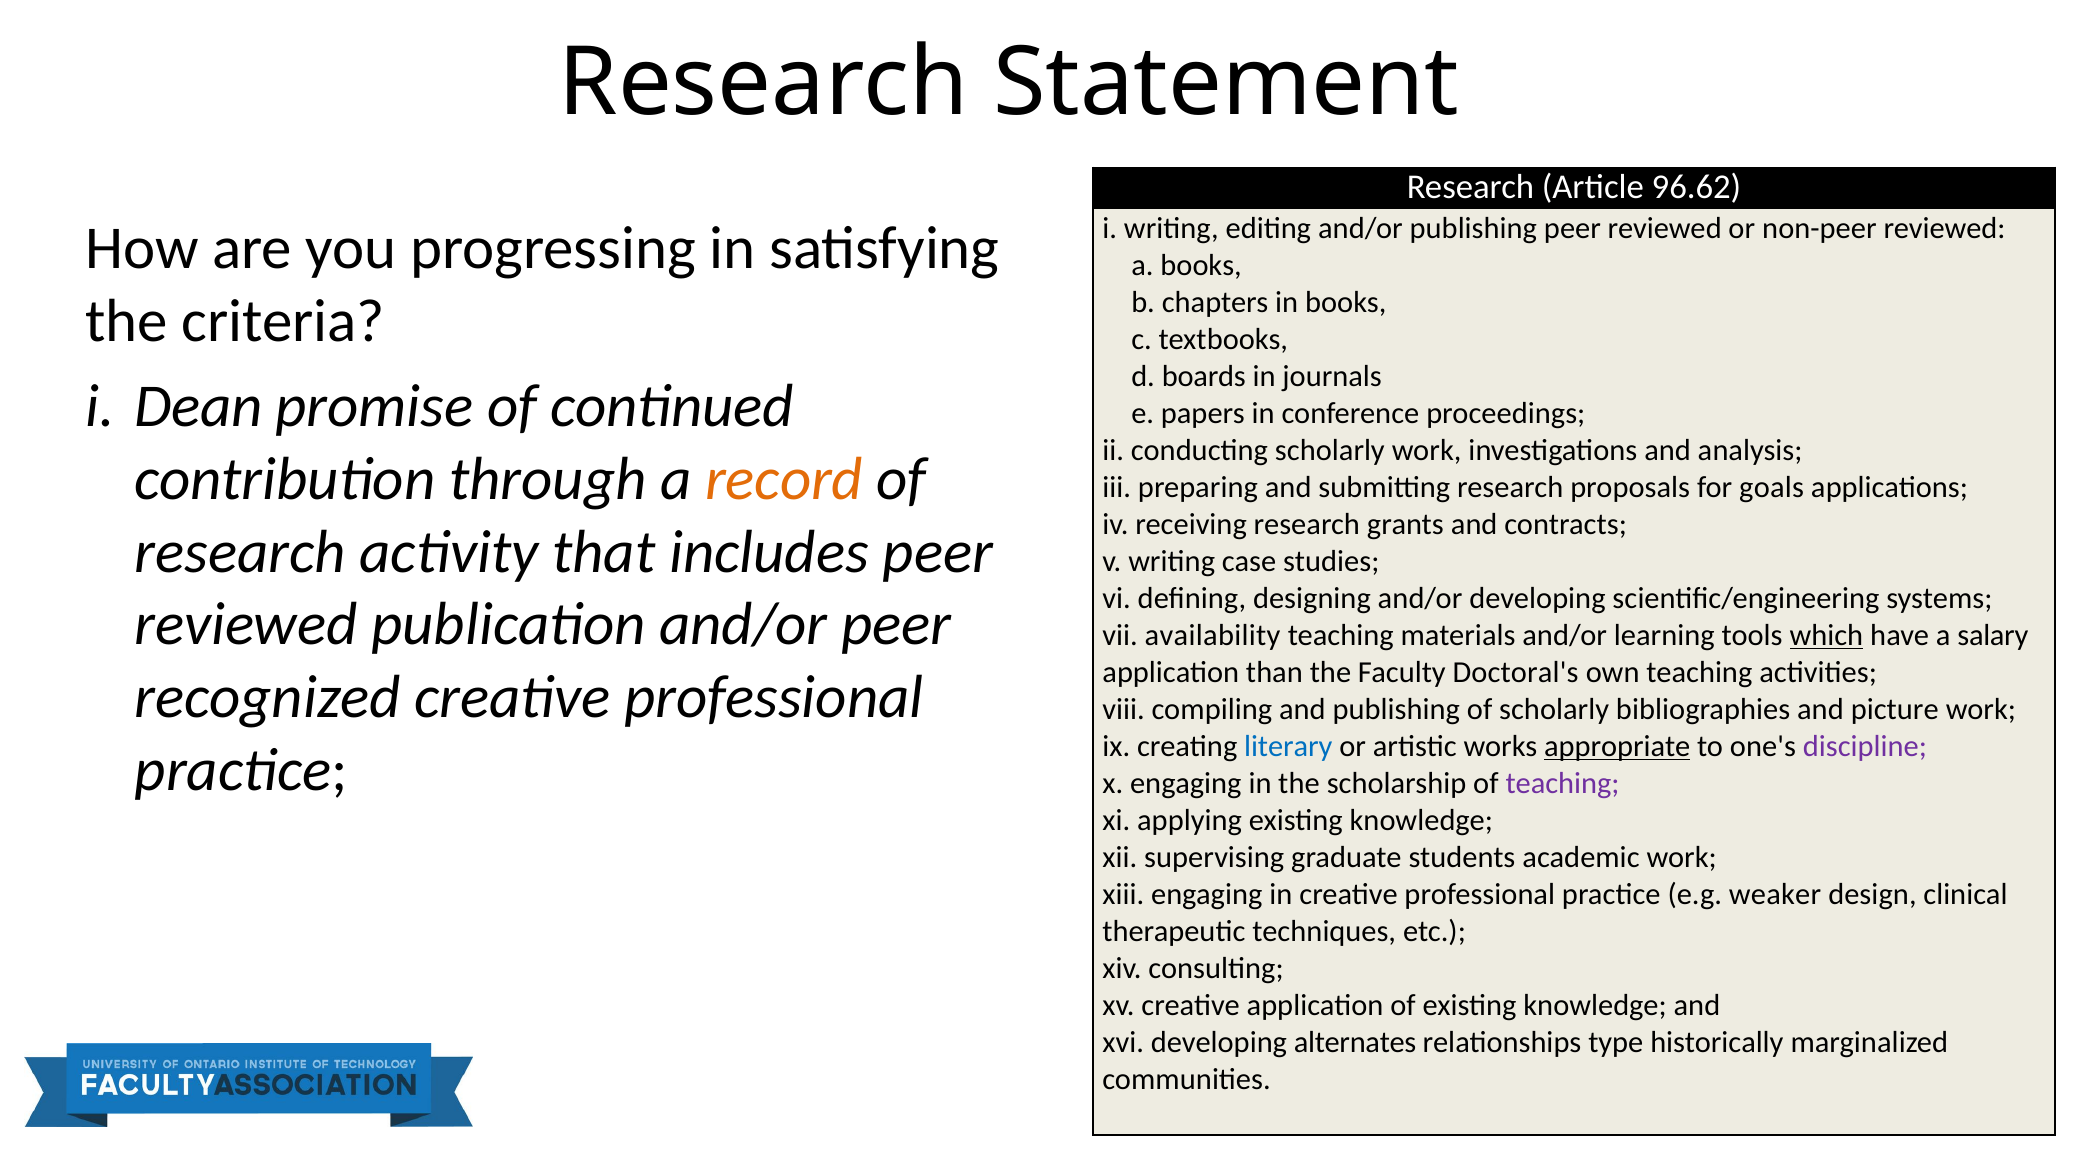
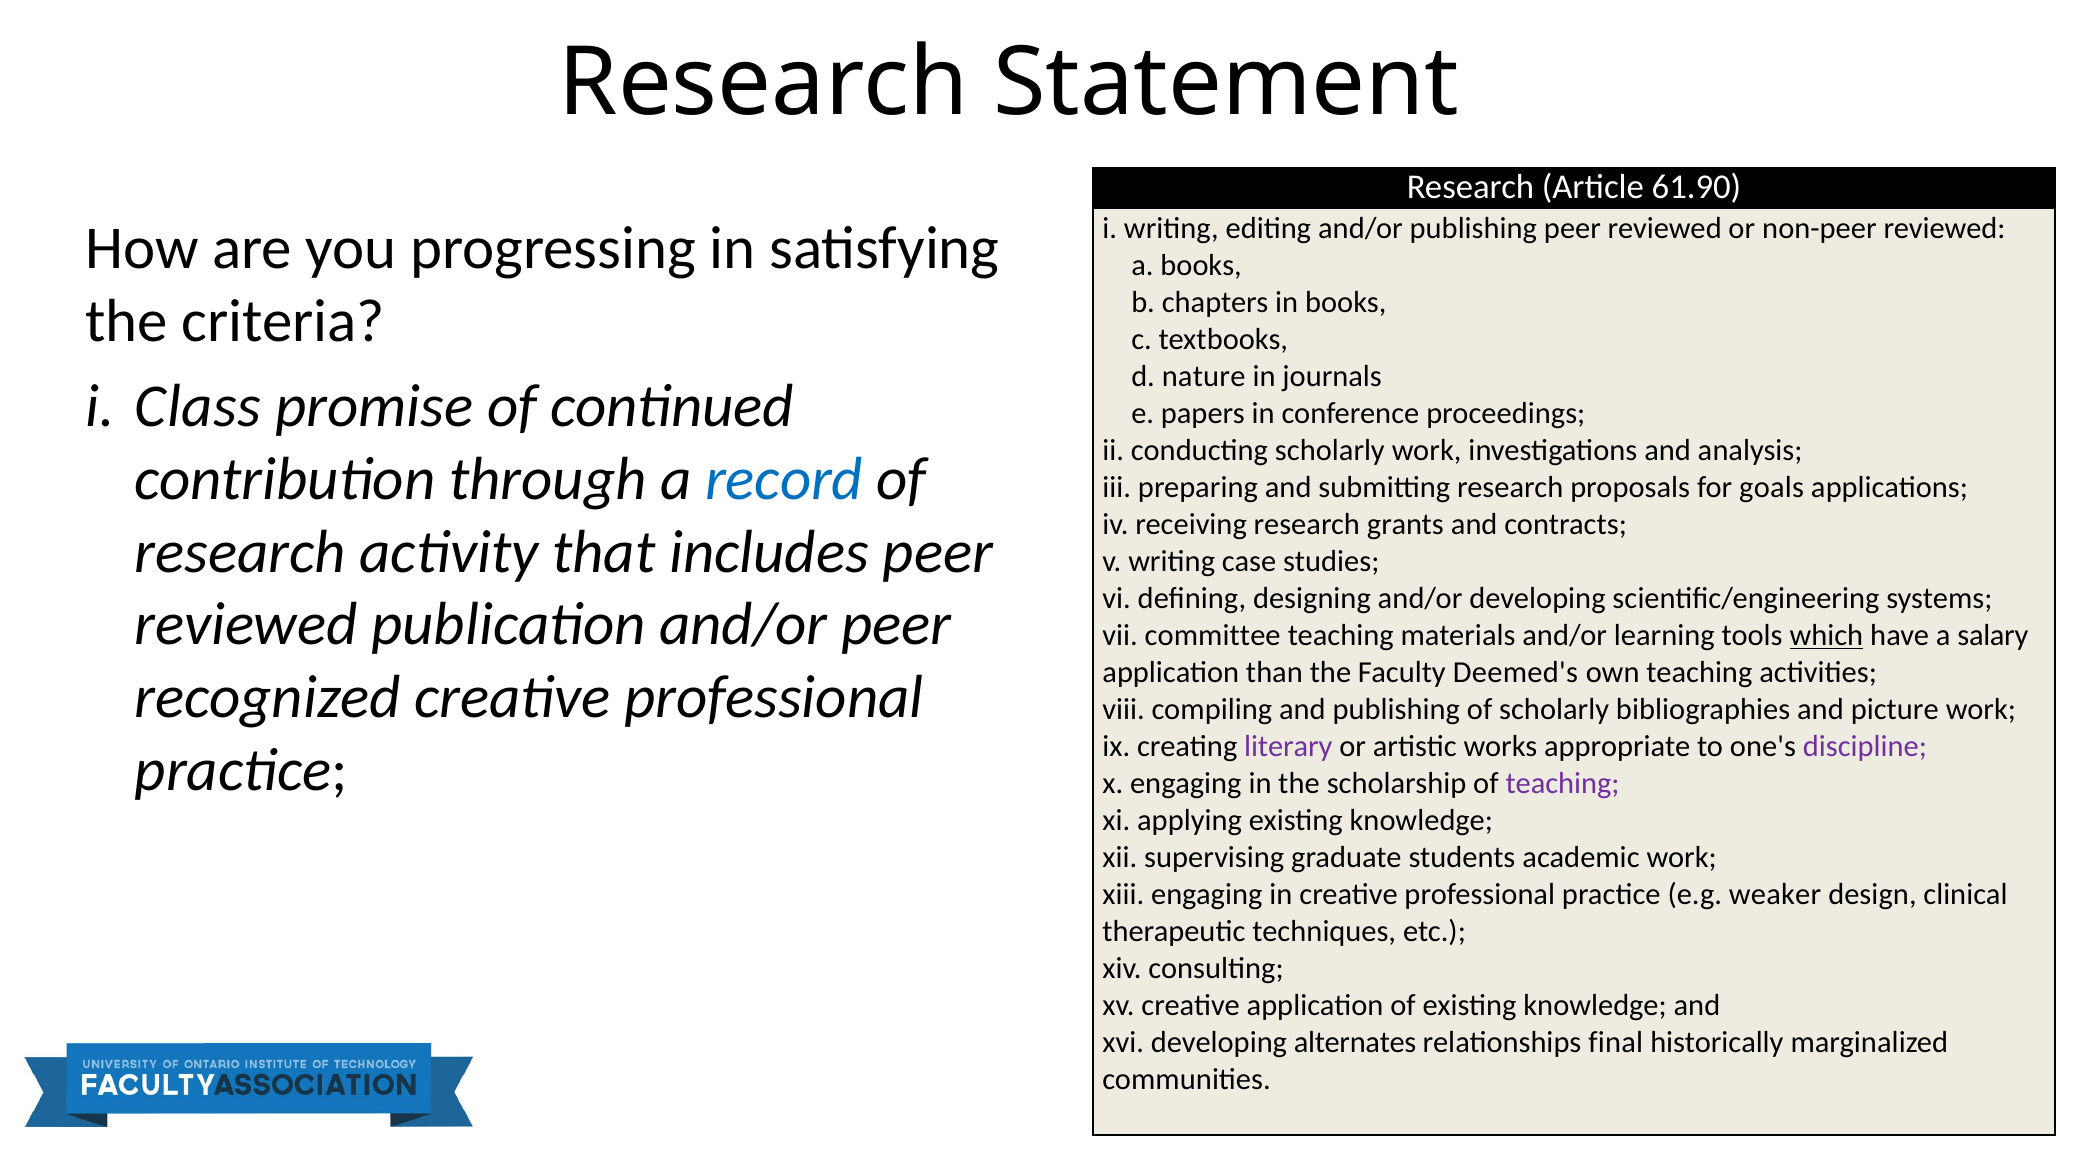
96.62: 96.62 -> 61.90
boards: boards -> nature
Dean: Dean -> Class
record colour: orange -> blue
availability: availability -> committee
Doctoral's: Doctoral's -> Deemed's
literary colour: blue -> purple
appropriate underline: present -> none
type: type -> final
